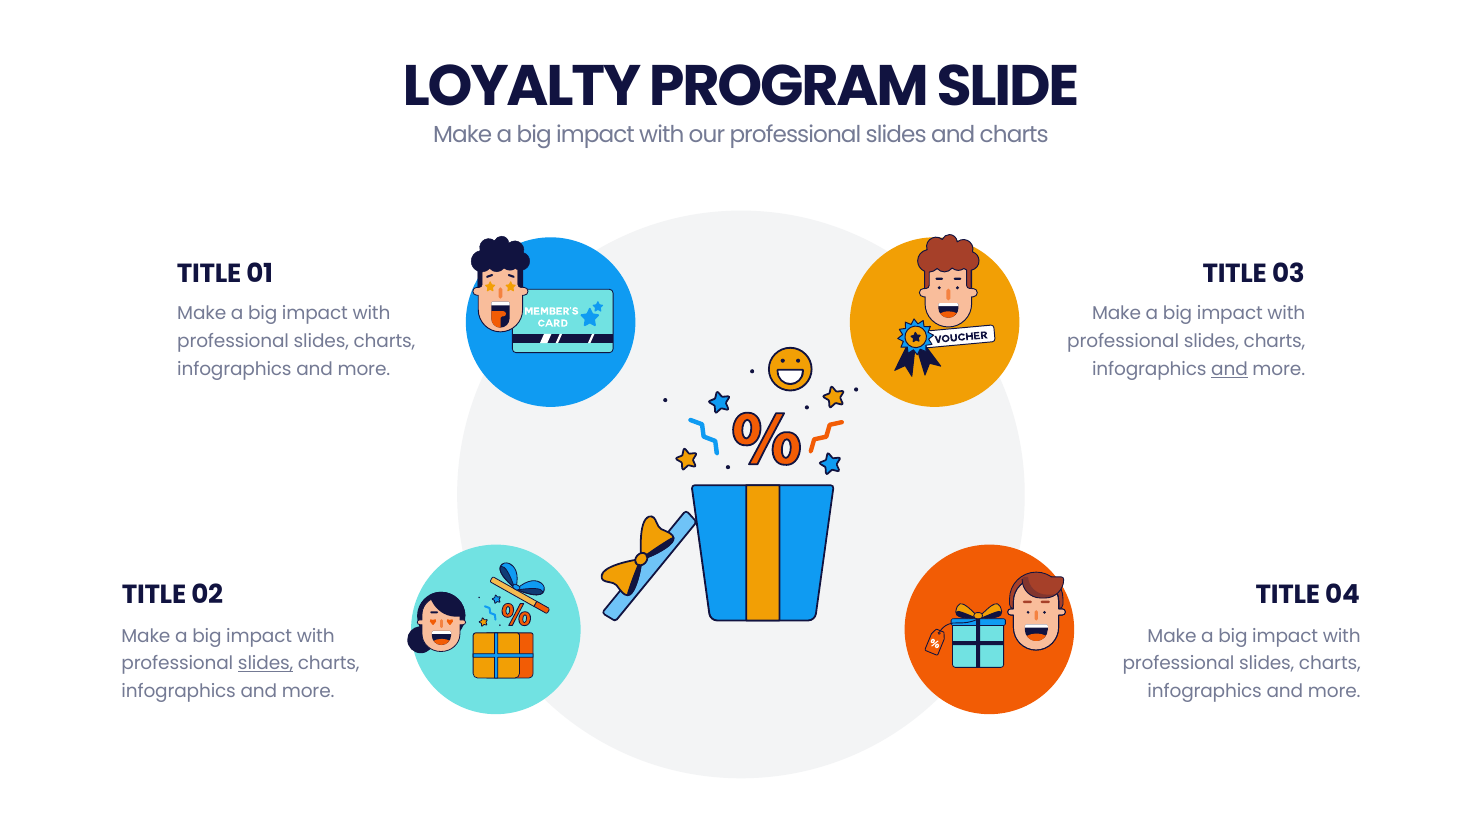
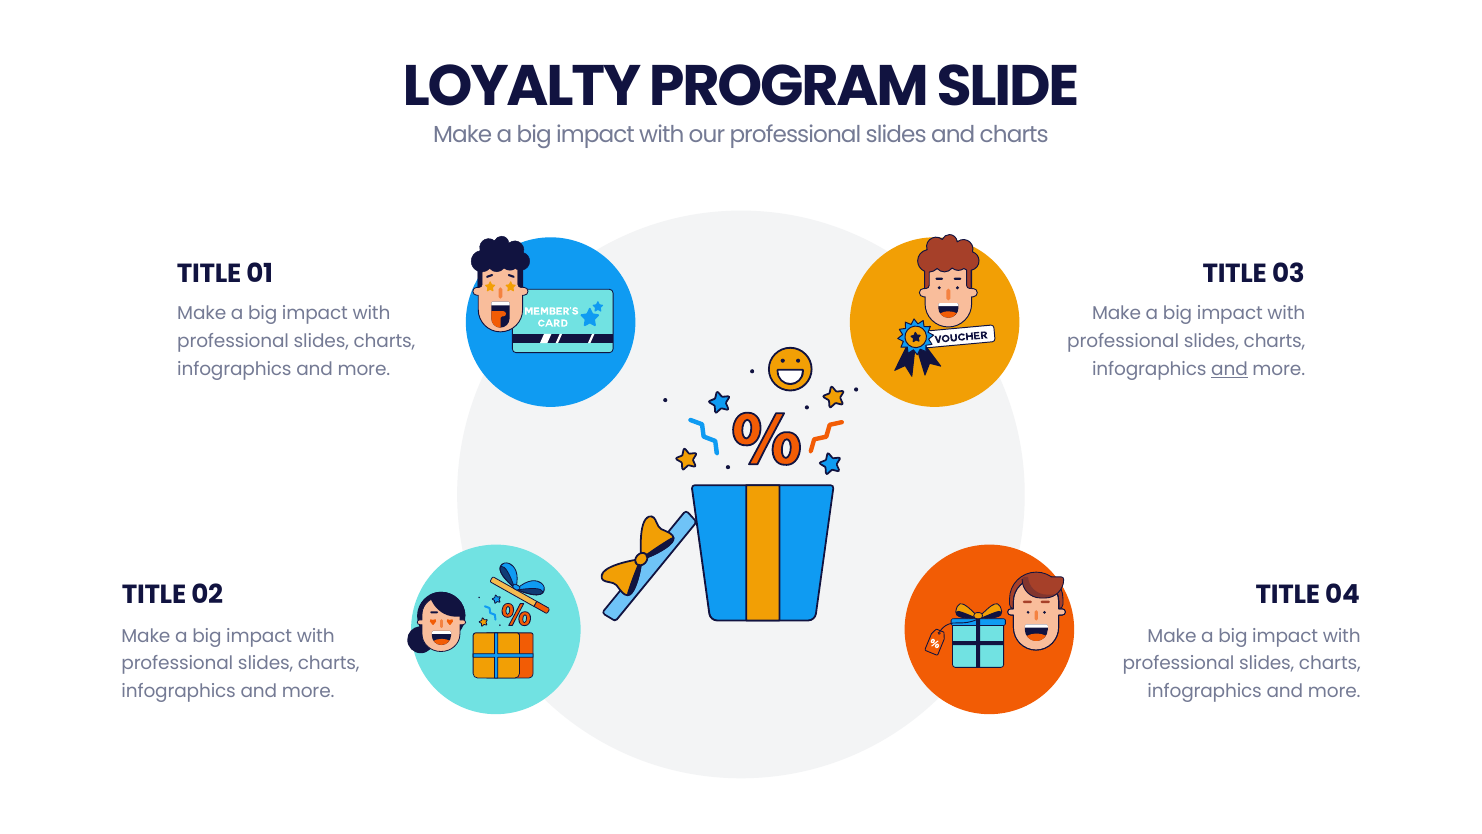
slides at (266, 664) underline: present -> none
